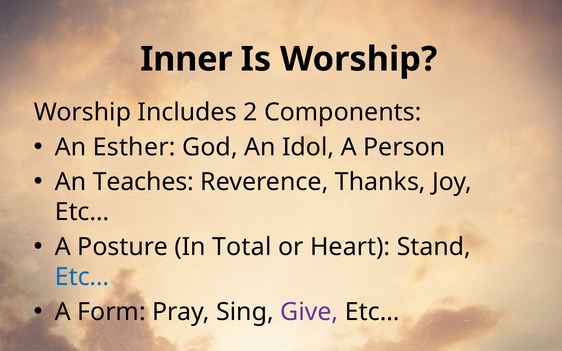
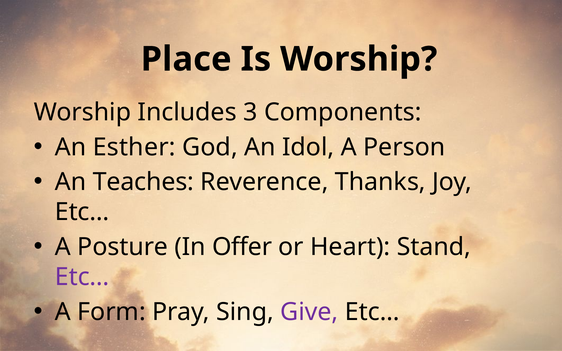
Inner: Inner -> Place
2: 2 -> 3
Total: Total -> Offer
Etc… at (82, 277) colour: blue -> purple
